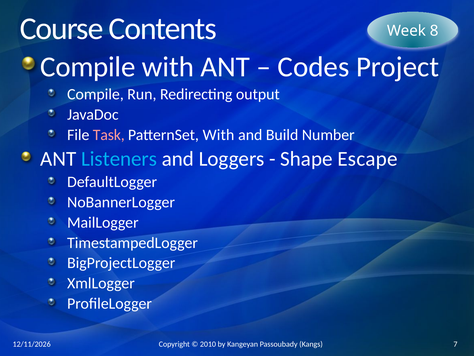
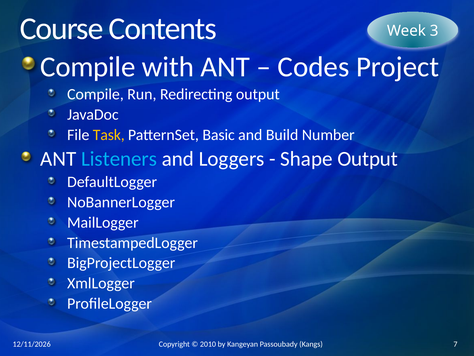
8: 8 -> 3
Task colour: pink -> yellow
PatternSet With: With -> Basic
Shape Escape: Escape -> Output
